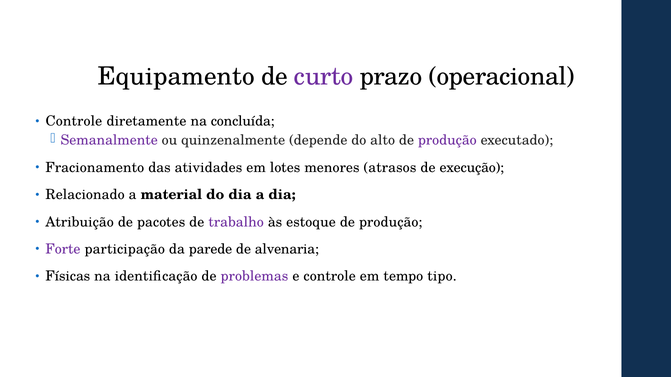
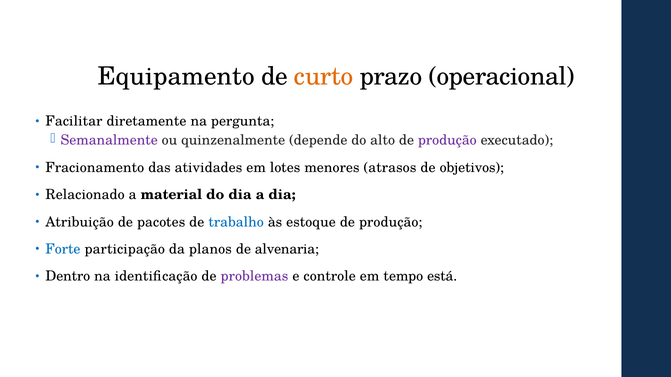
curto colour: purple -> orange
Controle at (74, 121): Controle -> Facilitar
concluída: concluída -> pergunta
execução: execução -> objetivos
trabalho colour: purple -> blue
Forte colour: purple -> blue
parede: parede -> planos
Físicas: Físicas -> Dentro
tipo: tipo -> está
